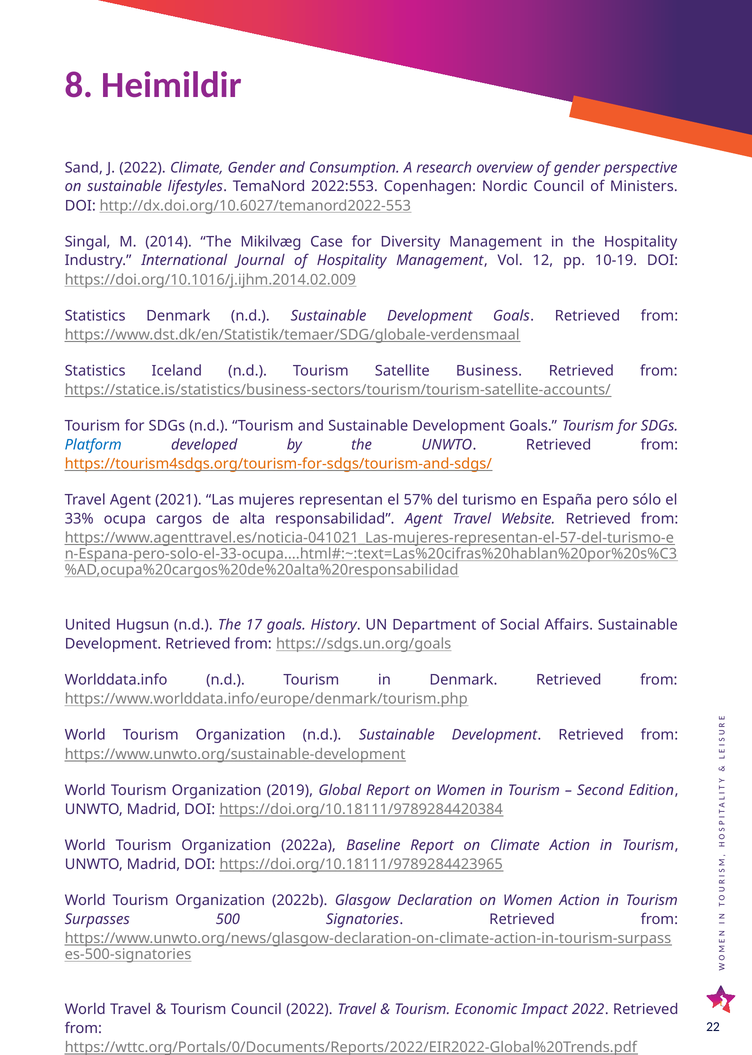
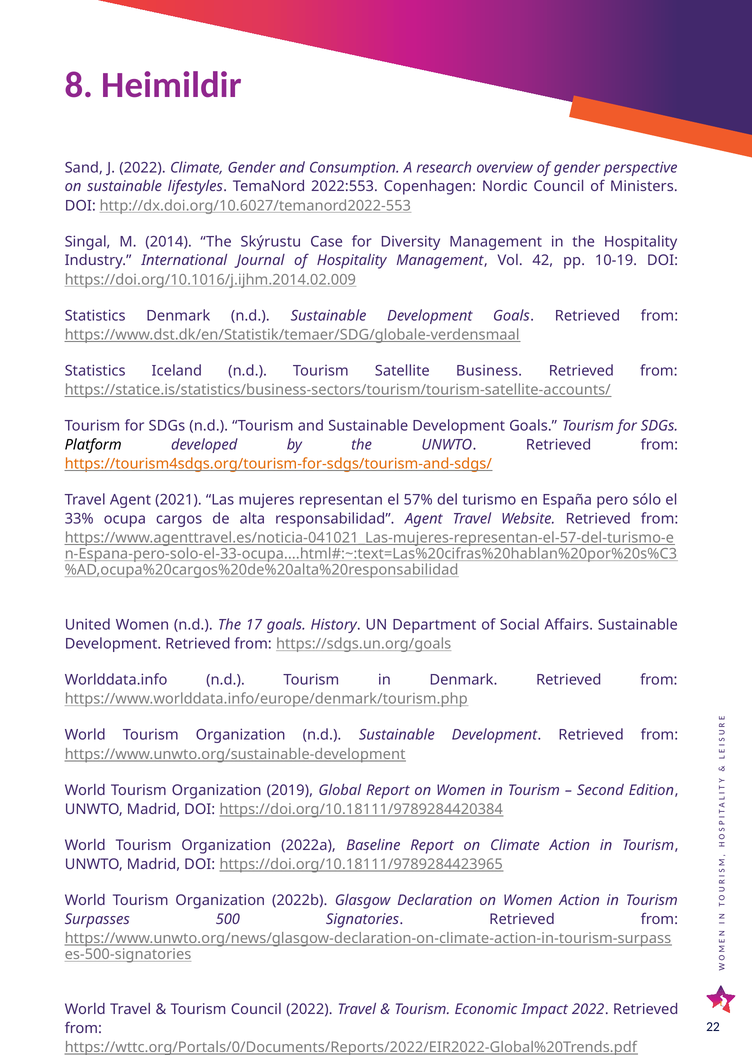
Mikilvæg: Mikilvæg -> Skýrustu
12: 12 -> 42
Platform colour: blue -> black
United Hugsun: Hugsun -> Women
